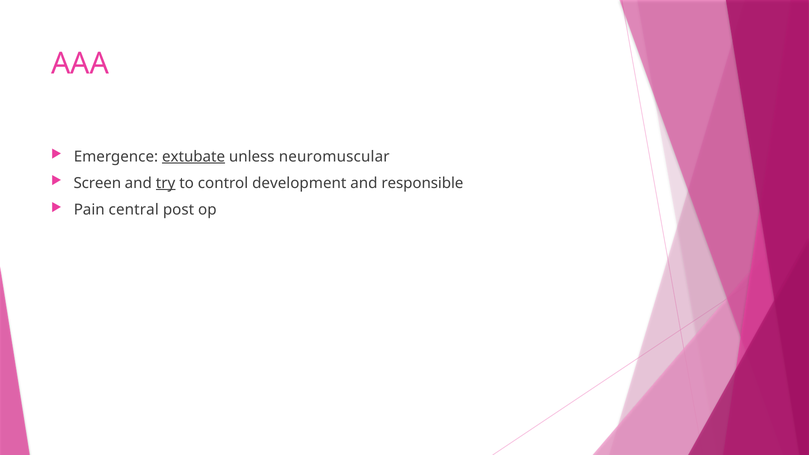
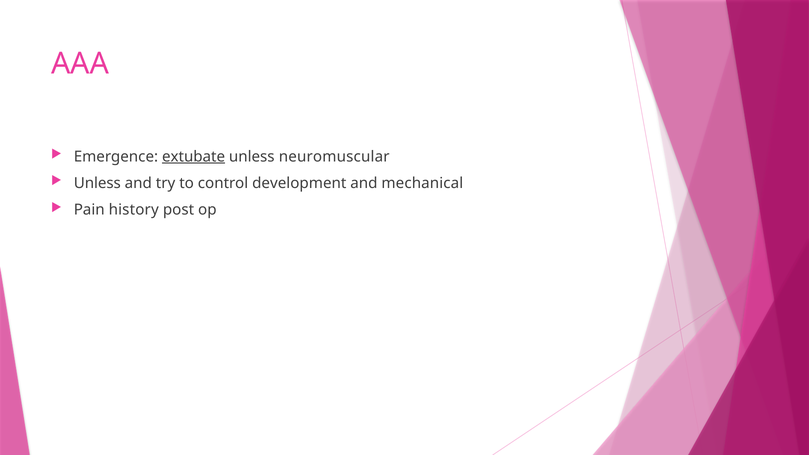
Screen at (97, 183): Screen -> Unless
try underline: present -> none
responsible: responsible -> mechanical
central: central -> history
